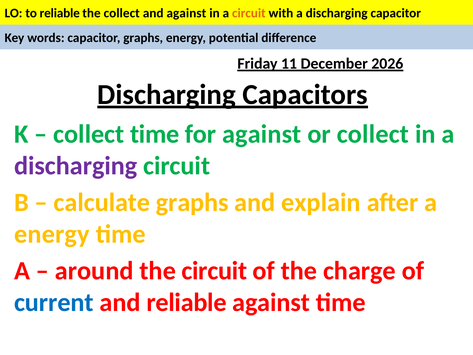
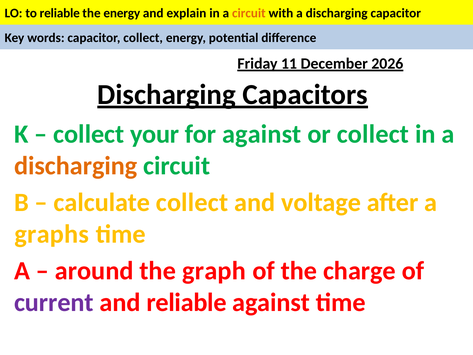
the collect: collect -> energy
and against: against -> explain
graphs at (143, 38): graphs -> collect
collect time: time -> your
discharging at (76, 166) colour: purple -> orange
calculate graphs: graphs -> collect
explain: explain -> voltage
energy at (52, 234): energy -> graphs
the circuit: circuit -> graph
current colour: blue -> purple
